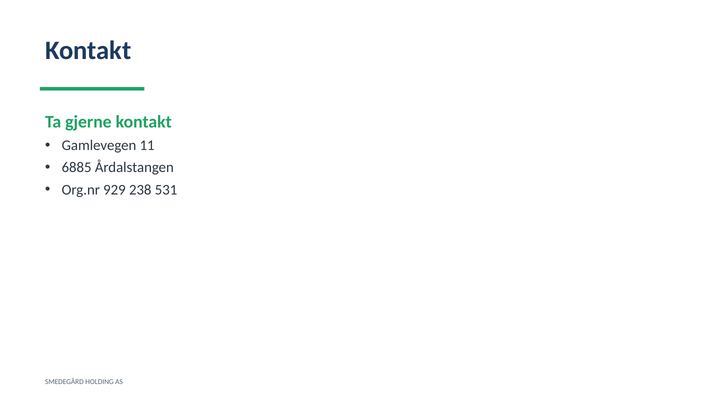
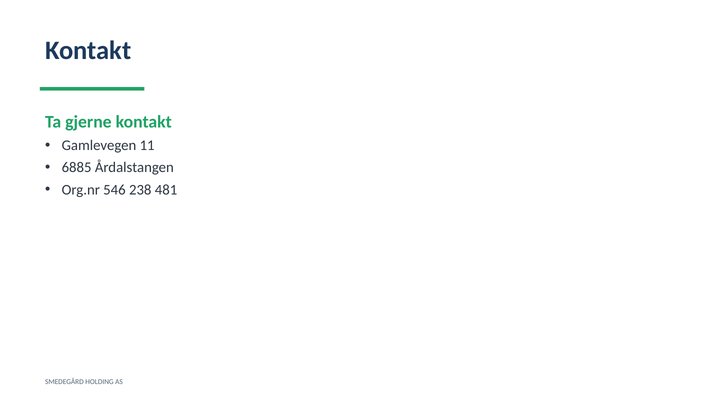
929: 929 -> 546
531: 531 -> 481
